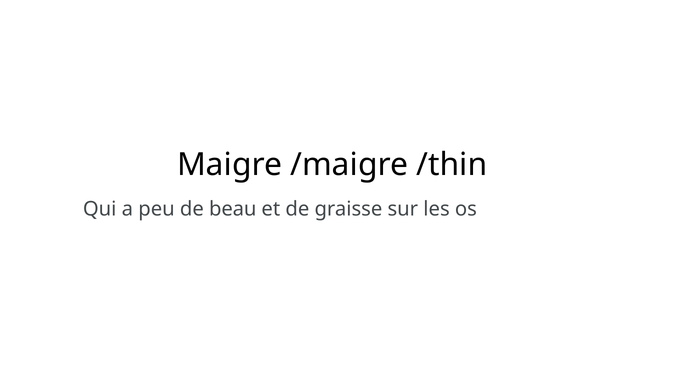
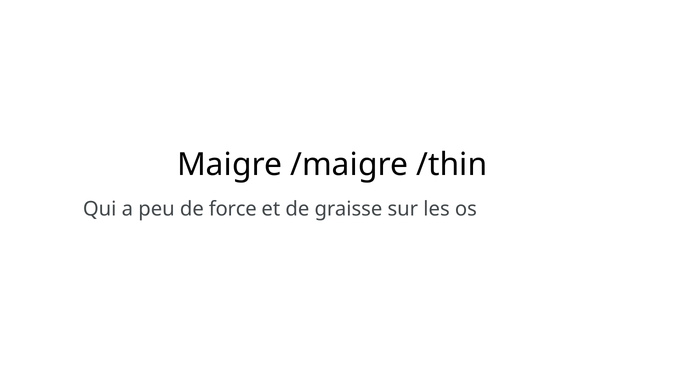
beau: beau -> force
